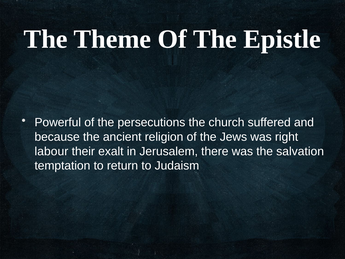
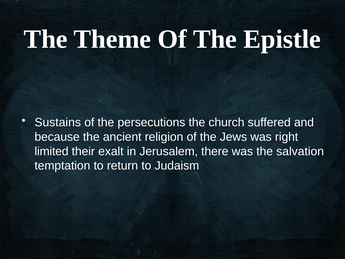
Powerful: Powerful -> Sustains
labour: labour -> limited
